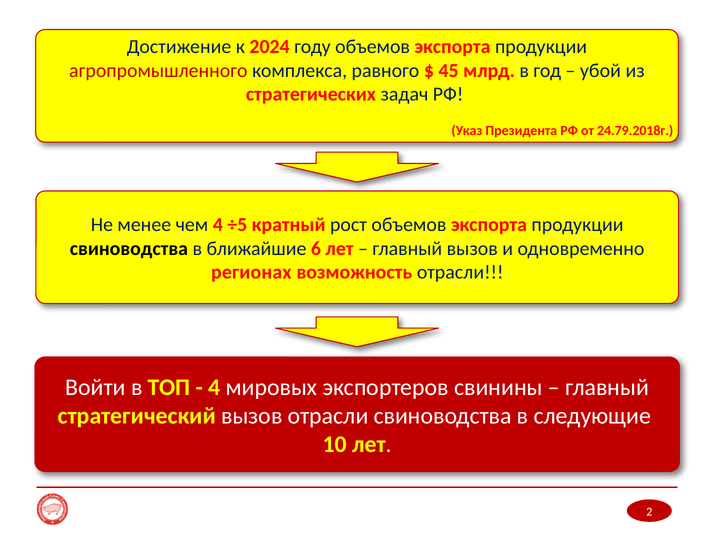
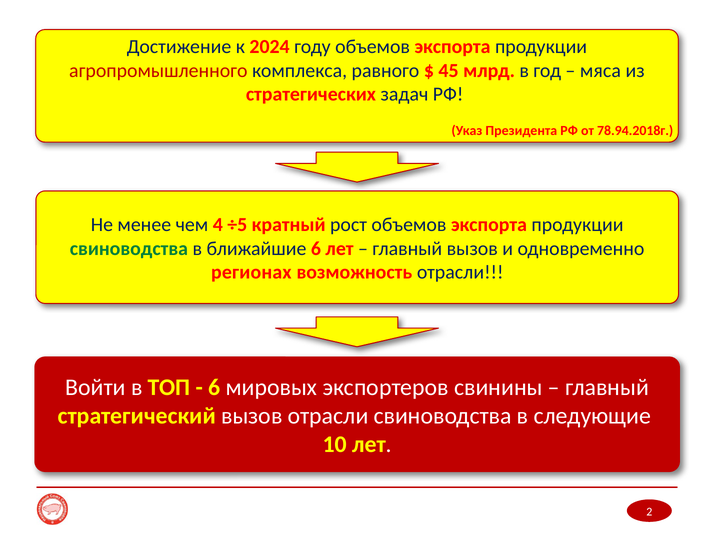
убой: убой -> мяса
24.79.2018г: 24.79.2018г -> 78.94.2018г
свиноводства at (129, 248) colour: black -> green
4 at (214, 387): 4 -> 6
